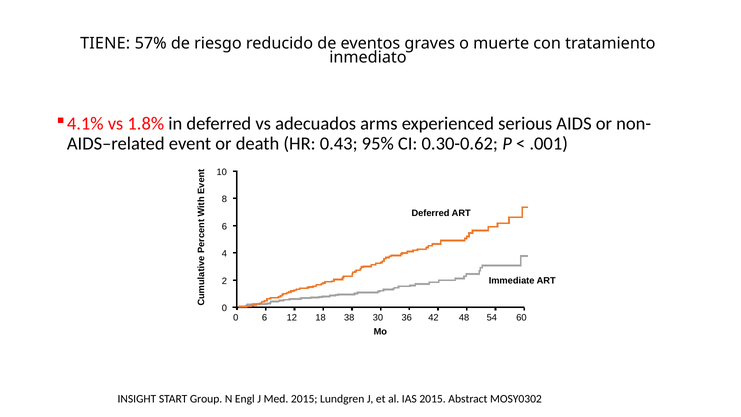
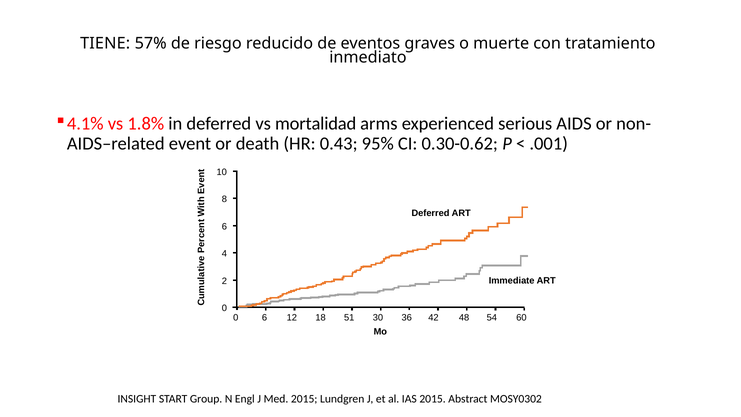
adecuados: adecuados -> mortalidad
38: 38 -> 51
